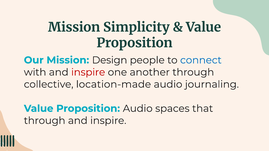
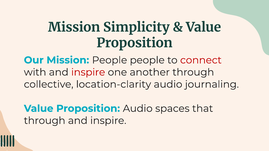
Mission Design: Design -> People
connect colour: blue -> red
location-made: location-made -> location-clarity
